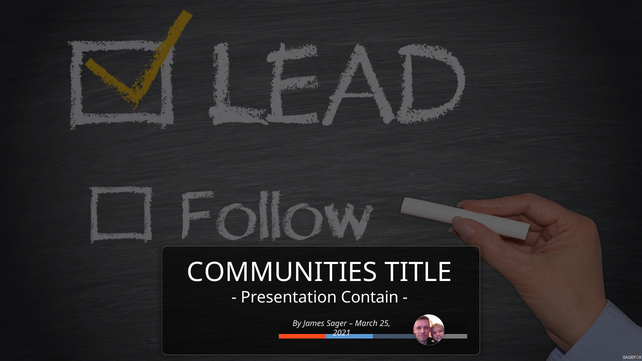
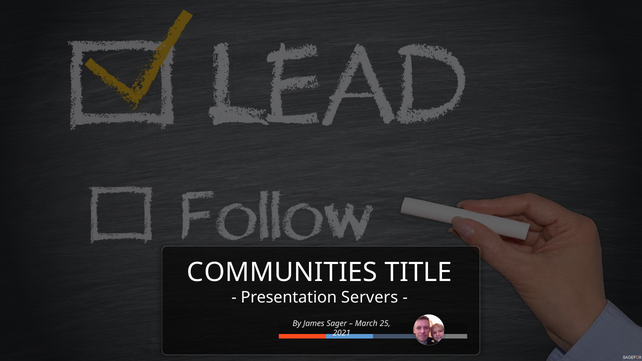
Contain: Contain -> Servers
